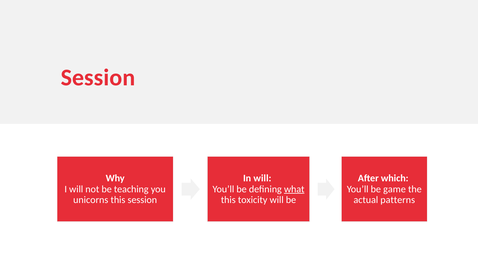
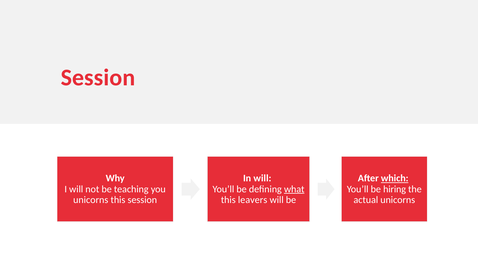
which underline: none -> present
game: game -> hiring
toxicity: toxicity -> leavers
actual patterns: patterns -> unicorns
